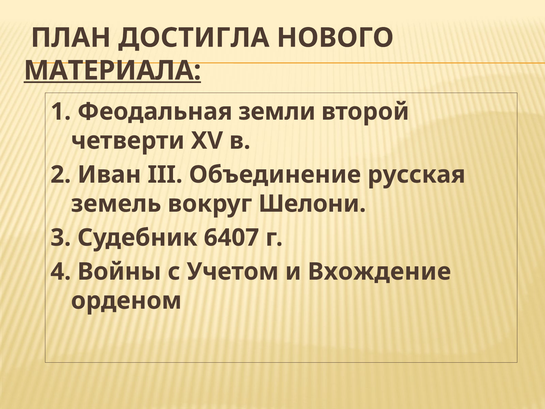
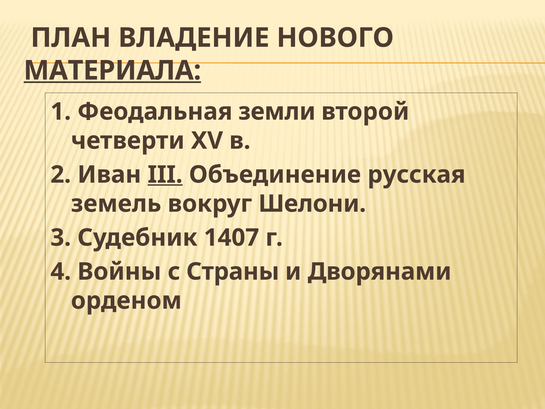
ДОСТИГЛА: ДОСТИГЛА -> ВЛАДЕНИЕ
III underline: none -> present
6407: 6407 -> 1407
Учетом: Учетом -> Страны
Вхождение: Вхождение -> Дворянами
